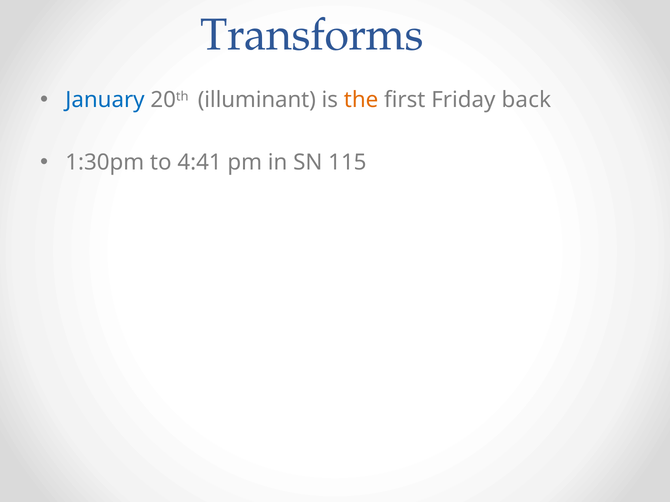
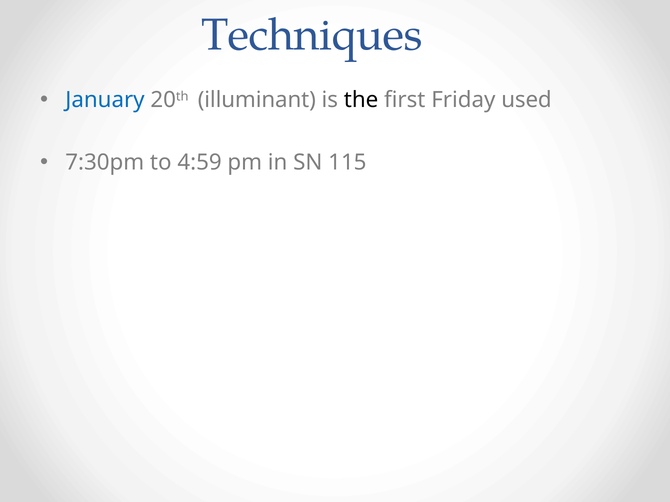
Transforms: Transforms -> Techniques
the colour: orange -> black
back: back -> used
1:30pm: 1:30pm -> 7:30pm
4:41: 4:41 -> 4:59
